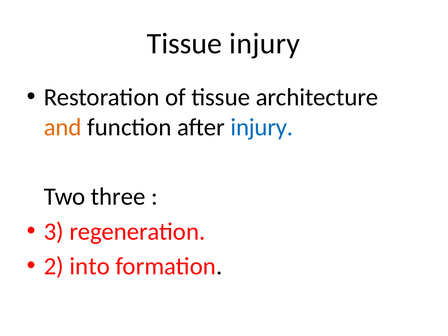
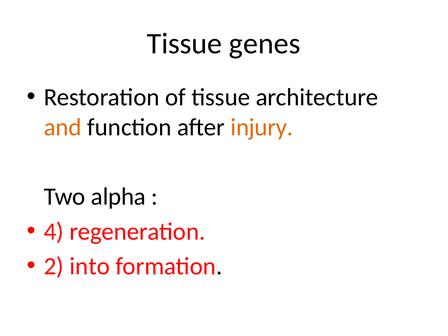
Tissue injury: injury -> genes
injury at (262, 127) colour: blue -> orange
three: three -> alpha
3: 3 -> 4
